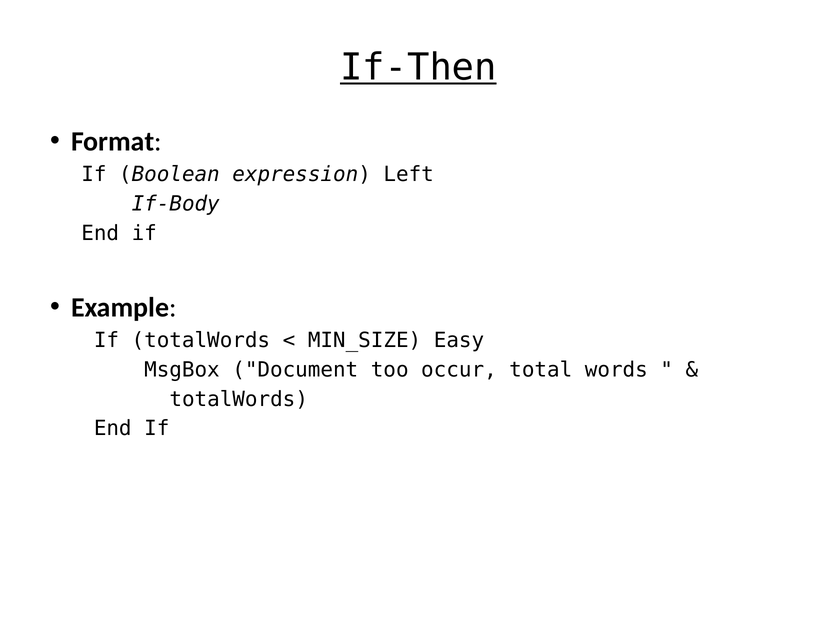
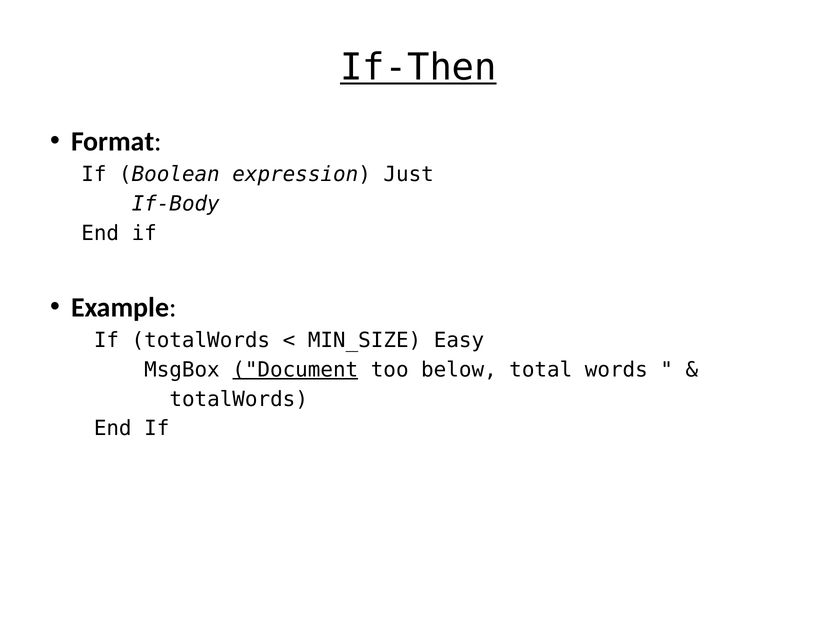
Left: Left -> Just
Document underline: none -> present
occur: occur -> below
